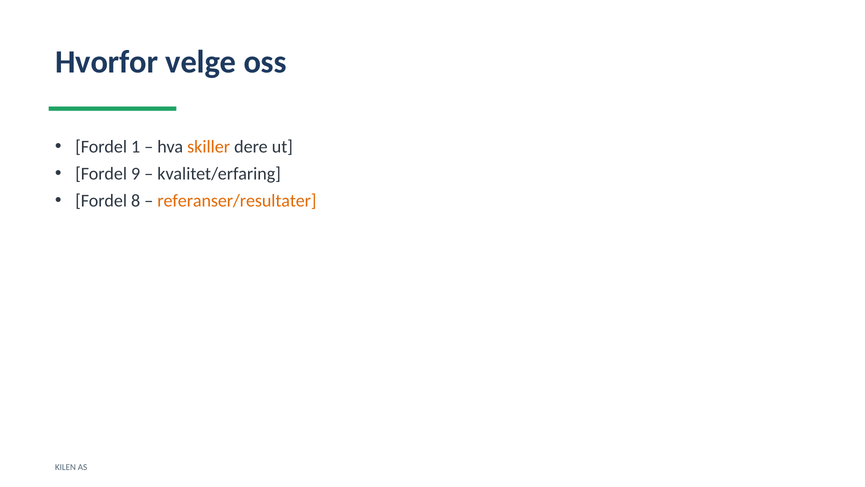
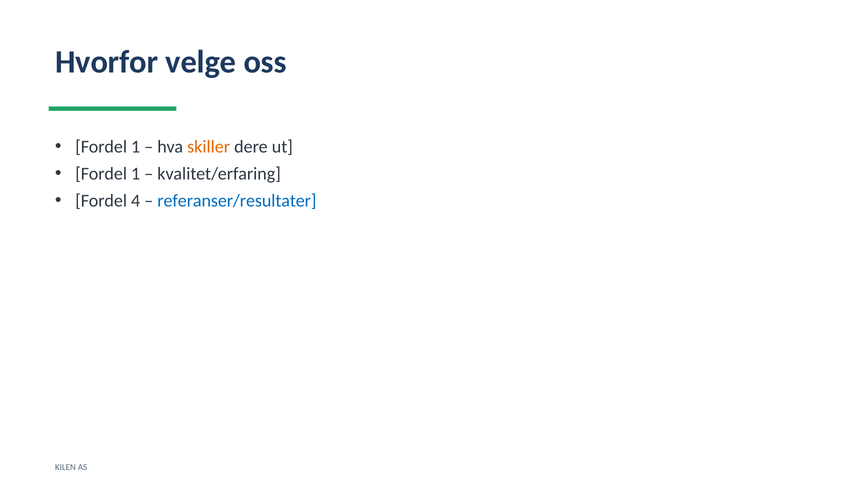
9 at (136, 174): 9 -> 1
8: 8 -> 4
referanser/resultater colour: orange -> blue
